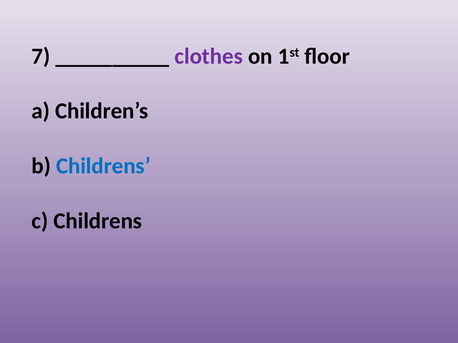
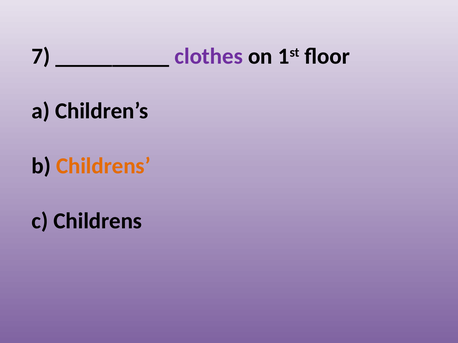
Childrens at (103, 166) colour: blue -> orange
